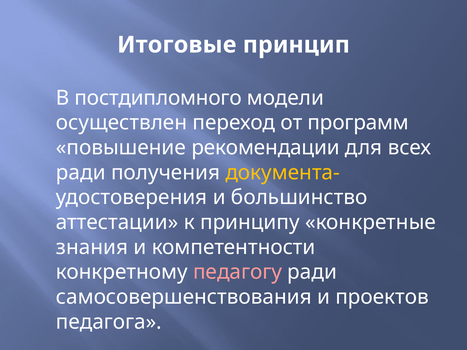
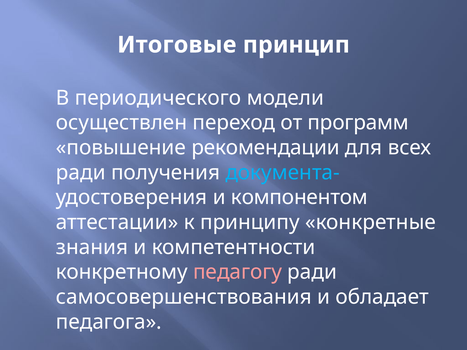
постдипломного: постдипломного -> периодического
документа- colour: yellow -> light blue
большинство: большинство -> компонентом
проектов: проектов -> обладает
